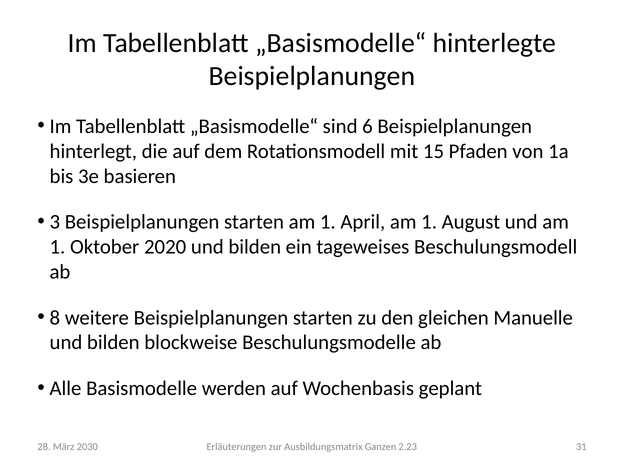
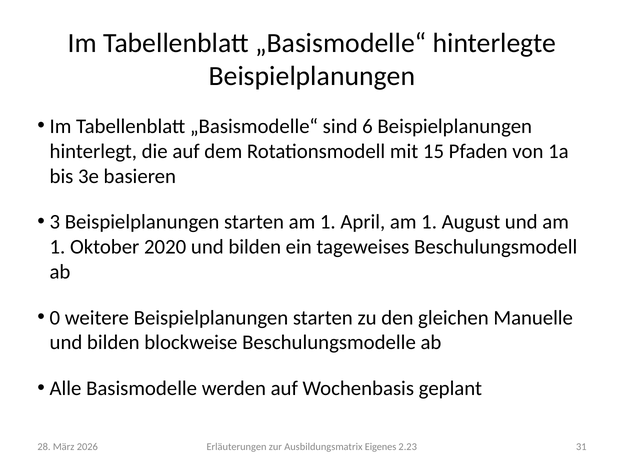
8: 8 -> 0
2030: 2030 -> 2026
Ganzen: Ganzen -> Eigenes
